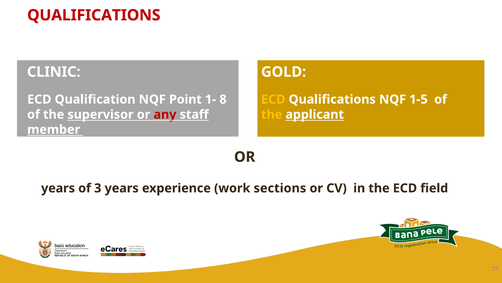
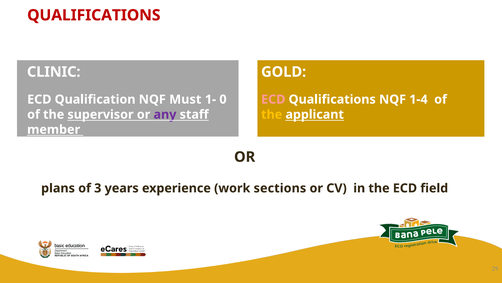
Point: Point -> Must
8: 8 -> 0
ECD at (273, 99) colour: yellow -> pink
1-5: 1-5 -> 1-4
any colour: red -> purple
years at (58, 188): years -> plans
